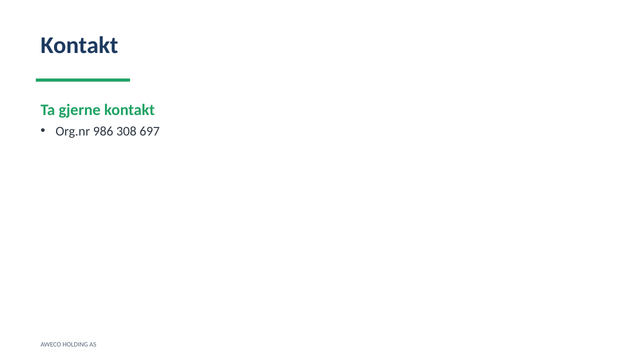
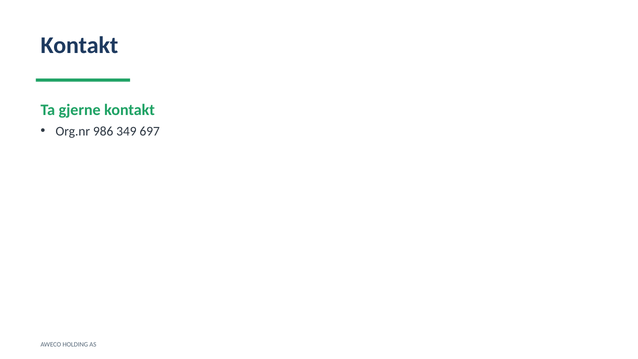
308: 308 -> 349
